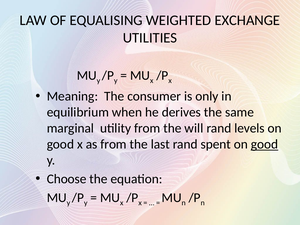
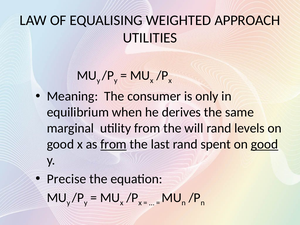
EXCHANGE: EXCHANGE -> APPROACH
from at (114, 144) underline: none -> present
Choose: Choose -> Precise
